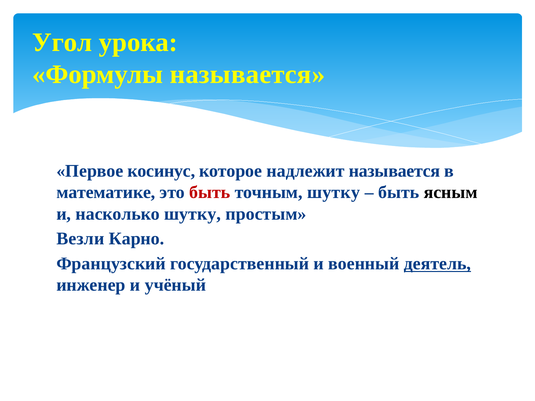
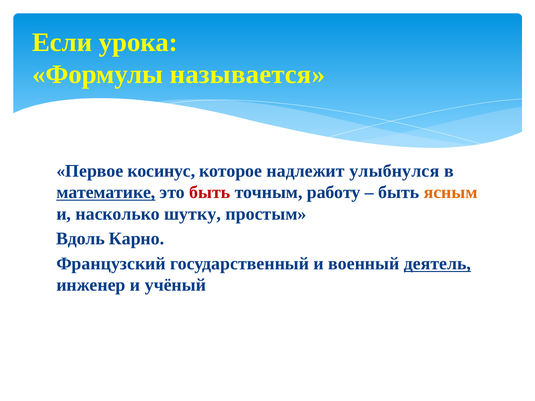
Угол: Угол -> Если
надлежит называется: называется -> улыбнулся
математике underline: none -> present
точным шутку: шутку -> работу
ясным colour: black -> orange
Везли: Везли -> Вдоль
